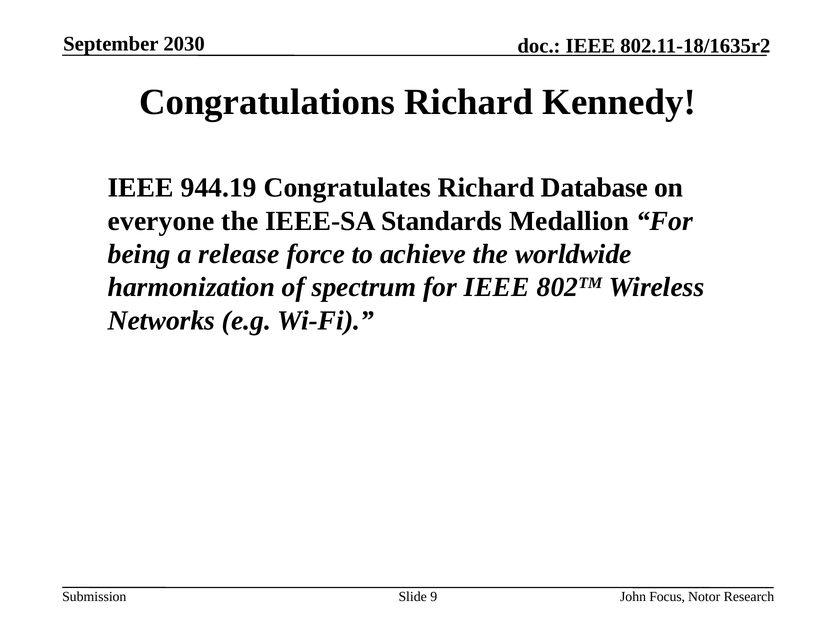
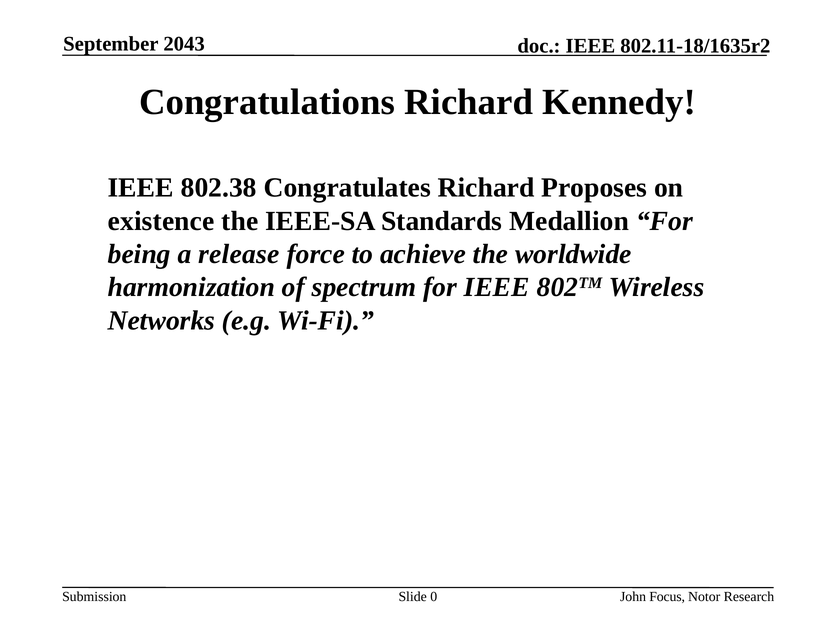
2030: 2030 -> 2043
944.19: 944.19 -> 802.38
Database: Database -> Proposes
everyone: everyone -> existence
9: 9 -> 0
